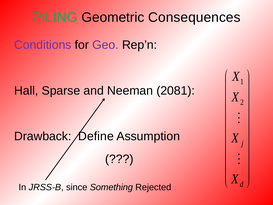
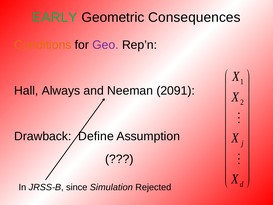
PILING: PILING -> EARLY
Conditions colour: purple -> orange
Sparse: Sparse -> Always
2081: 2081 -> 2091
Something: Something -> Simulation
